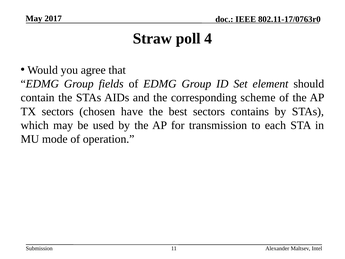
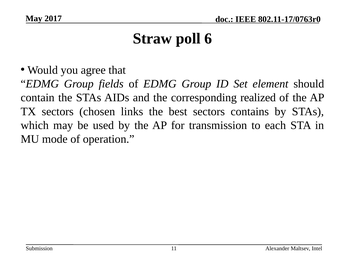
4: 4 -> 6
scheme: scheme -> realized
have: have -> links
